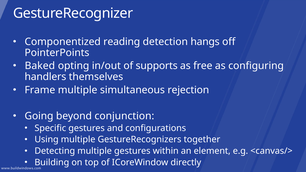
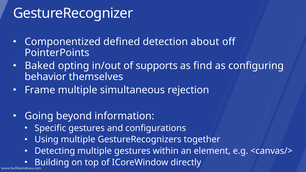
reading: reading -> defined
hangs: hangs -> about
free: free -> find
handlers: handlers -> behavior
conjunction: conjunction -> information
